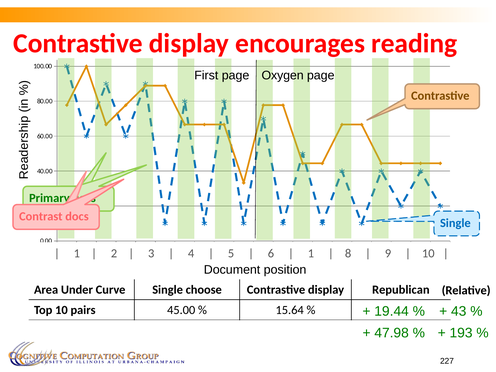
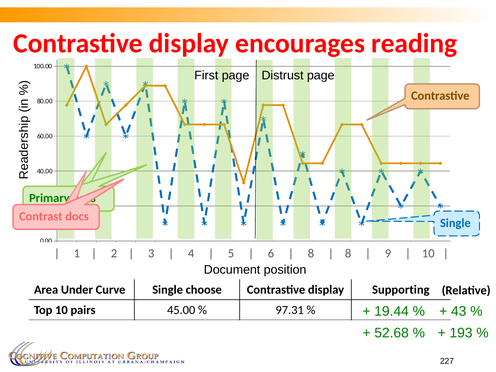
Oxygen: Oxygen -> Distrust
1 at (311, 253): 1 -> 8
Republican: Republican -> Supporting
15.64: 15.64 -> 97.31
47.98: 47.98 -> 52.68
